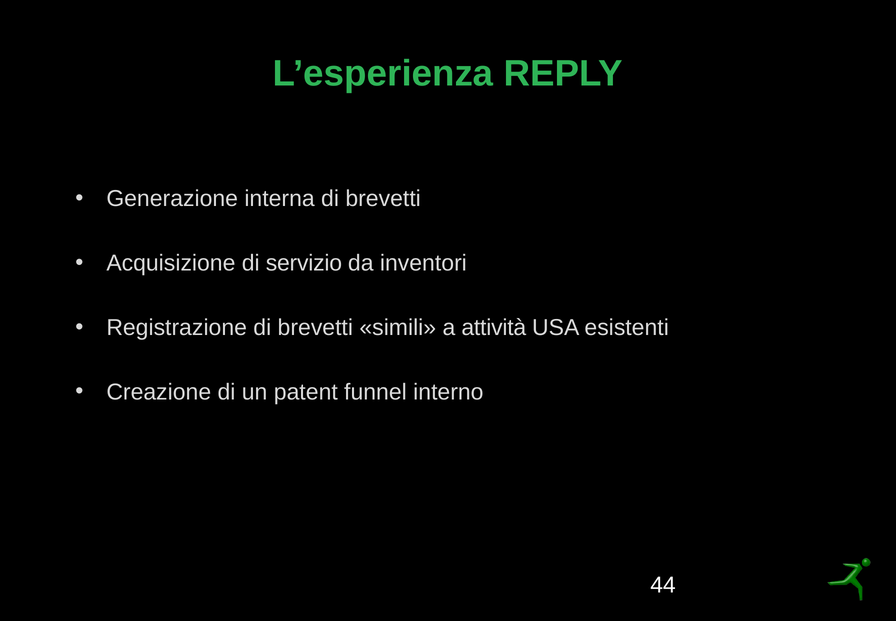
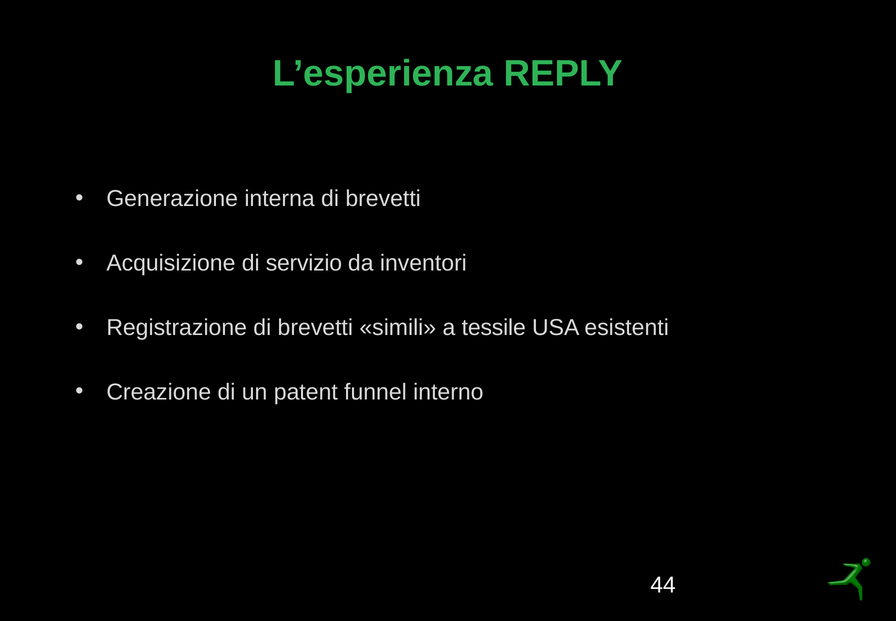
attività: attività -> tessile
